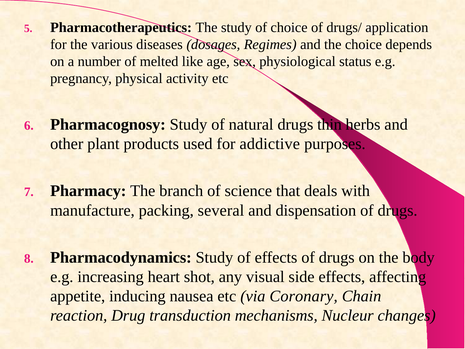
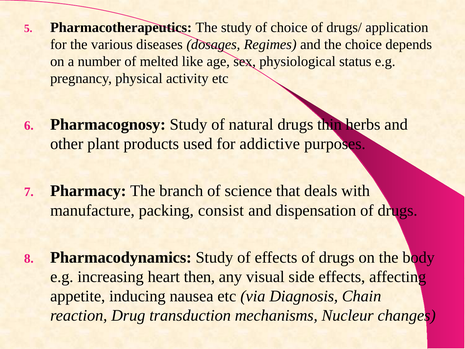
several: several -> consist
shot: shot -> then
Coronary: Coronary -> Diagnosis
